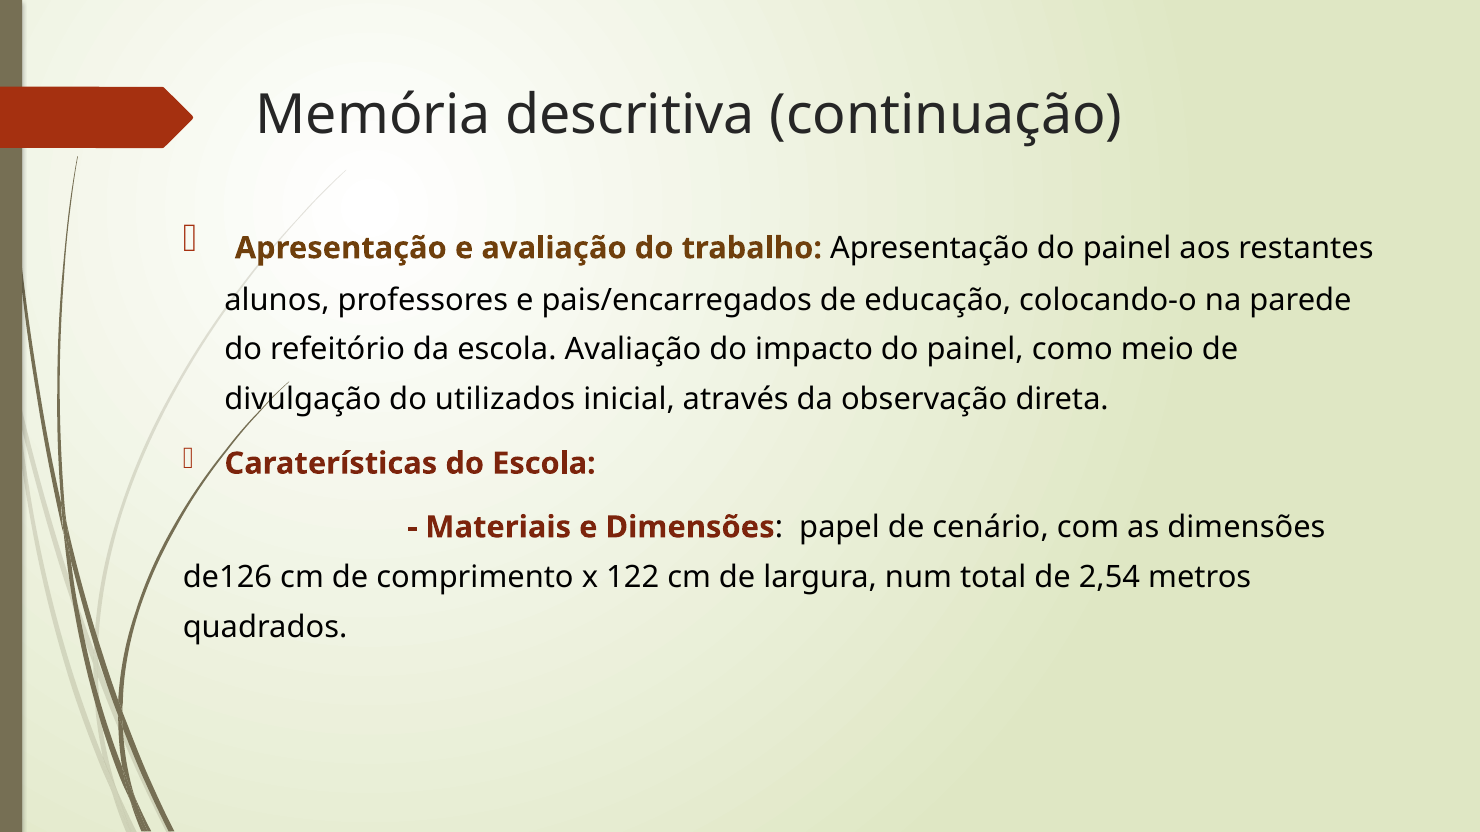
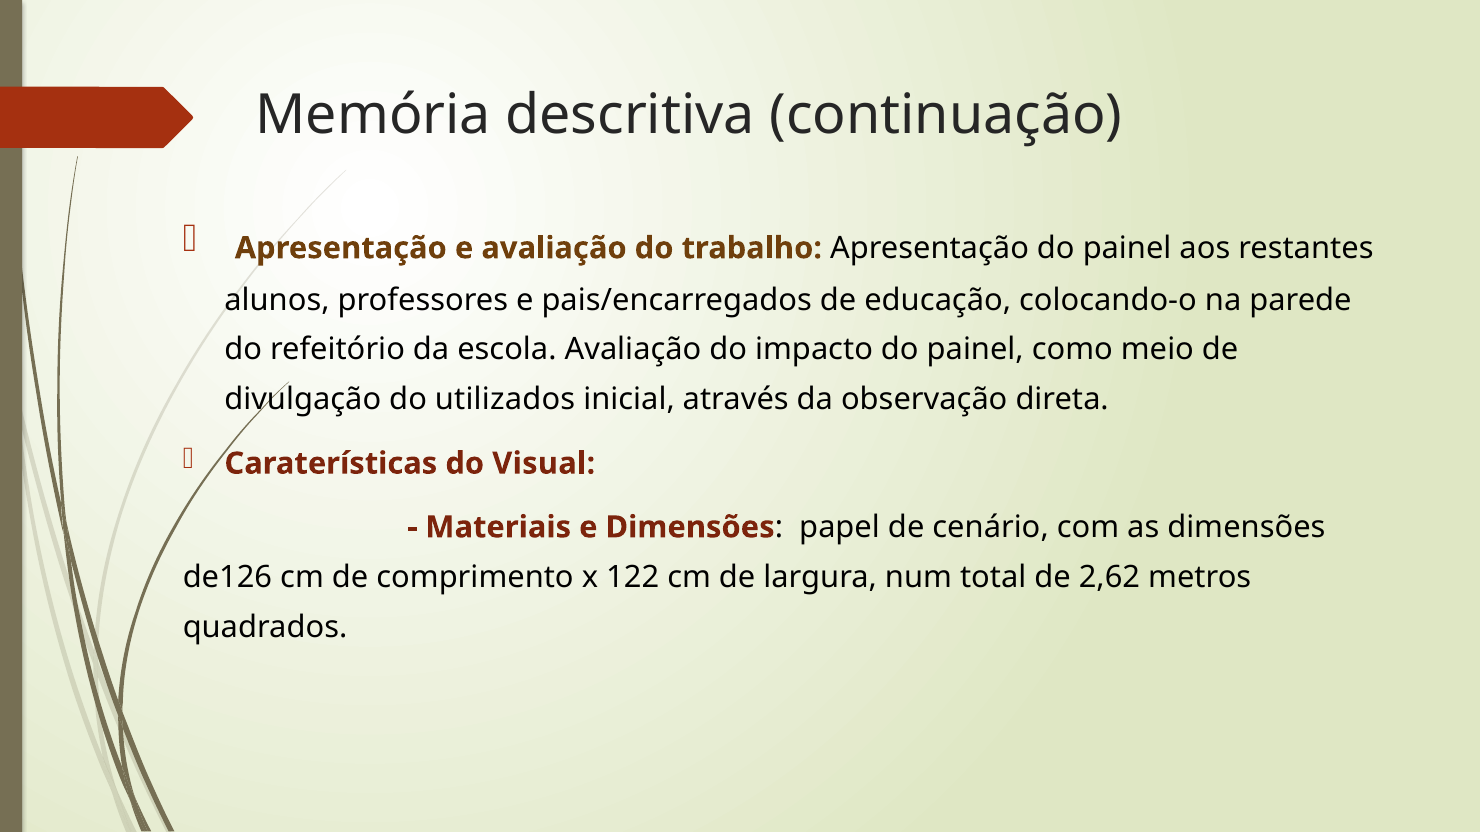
do Escola: Escola -> Visual
2,54: 2,54 -> 2,62
